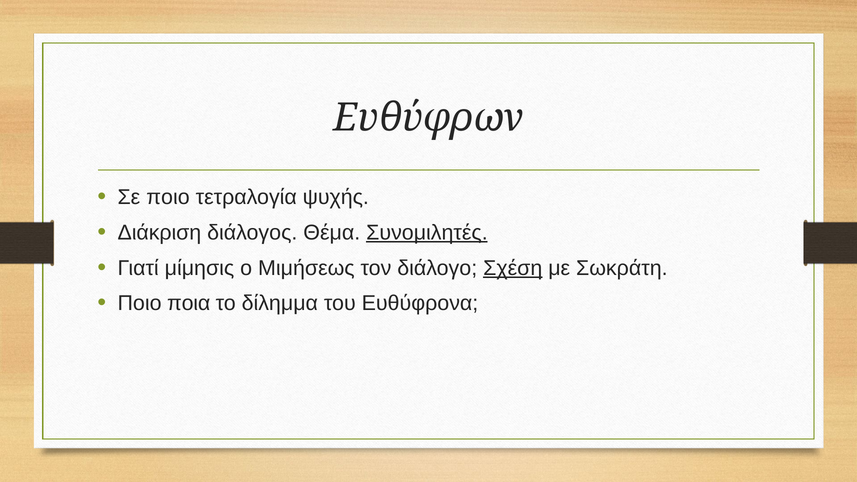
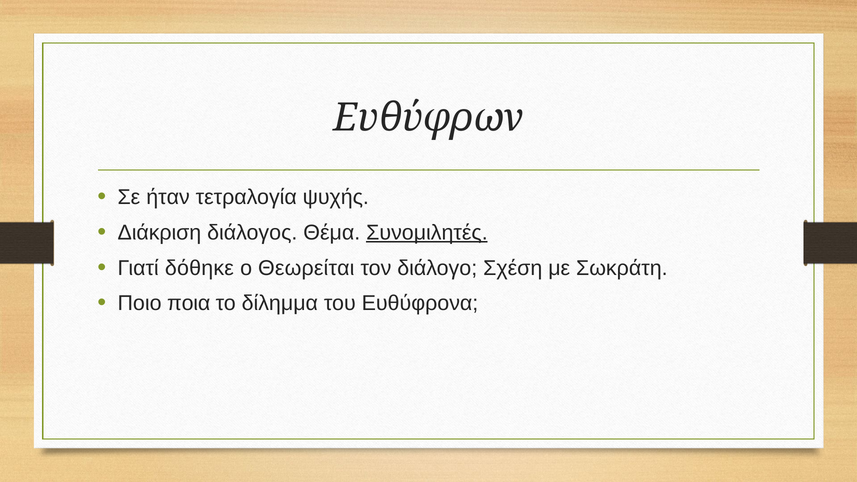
Σε ποιο: ποιο -> ήταν
μίμησις: μίμησις -> δόθηκε
Μιμήσεως: Μιμήσεως -> Θεωρείται
Σχέση underline: present -> none
